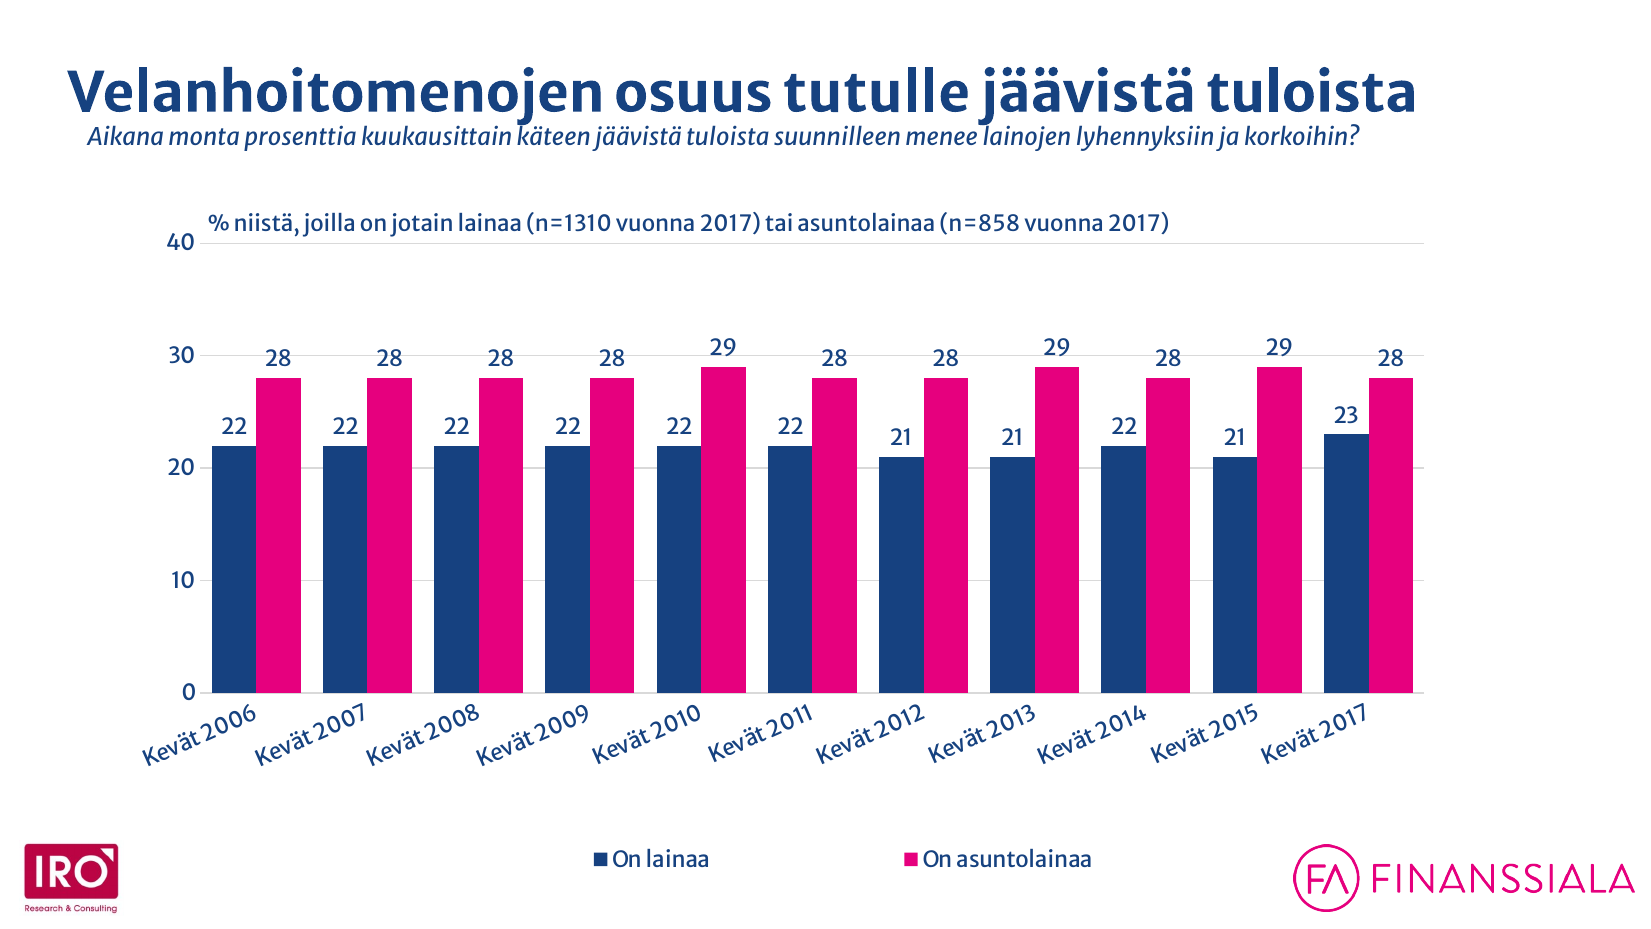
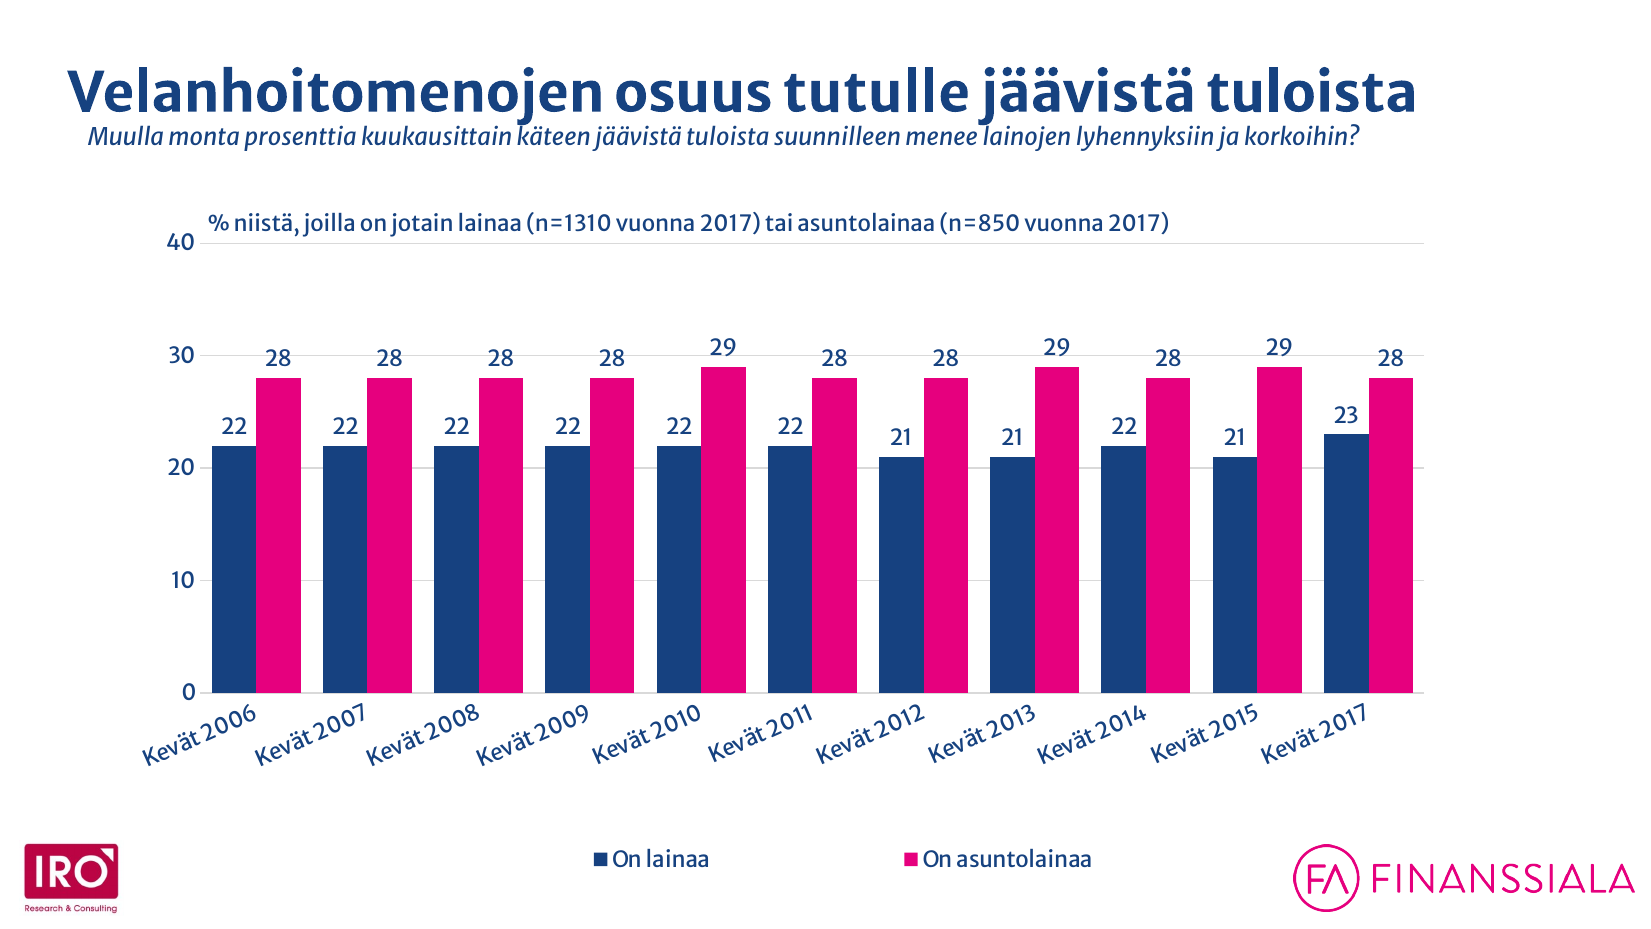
Aikana: Aikana -> Muulla
n=858: n=858 -> n=850
